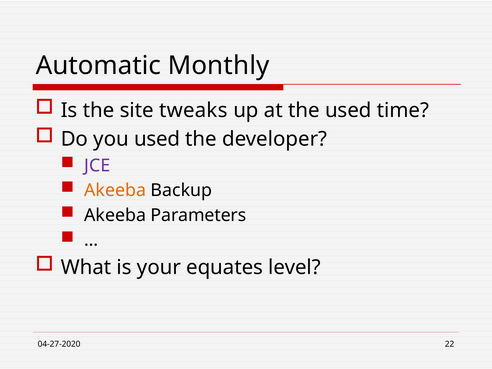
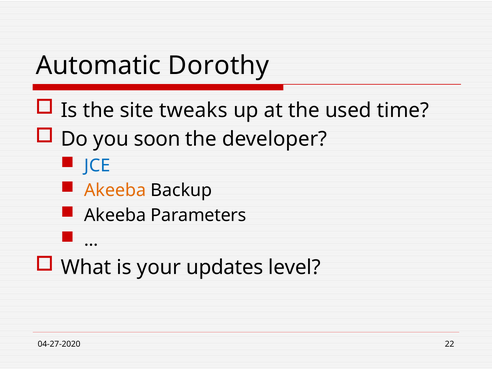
Monthly: Monthly -> Dorothy
you used: used -> soon
JCE colour: purple -> blue
equates: equates -> updates
